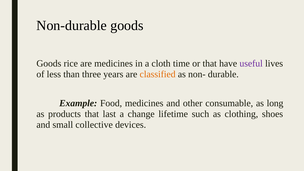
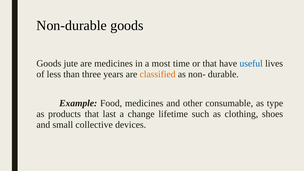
rice: rice -> jute
cloth: cloth -> most
useful colour: purple -> blue
long: long -> type
